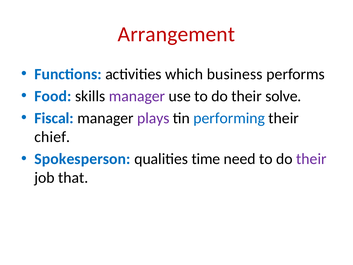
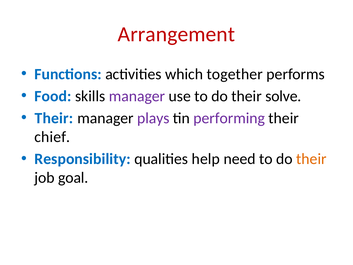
business: business -> together
Fiscal at (54, 118): Fiscal -> Their
performing colour: blue -> purple
Spokesperson: Spokesperson -> Responsibility
time: time -> help
their at (311, 159) colour: purple -> orange
that: that -> goal
